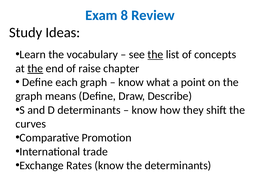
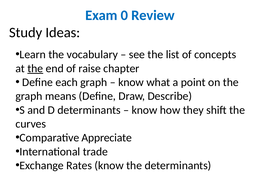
8: 8 -> 0
the at (155, 55) underline: present -> none
Promotion: Promotion -> Appreciate
